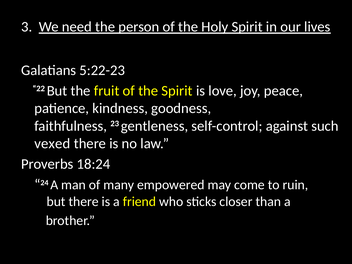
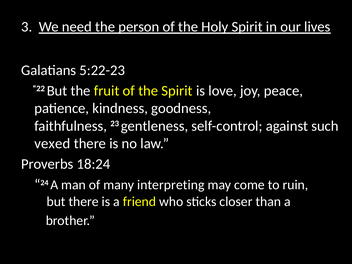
empowered: empowered -> interpreting
